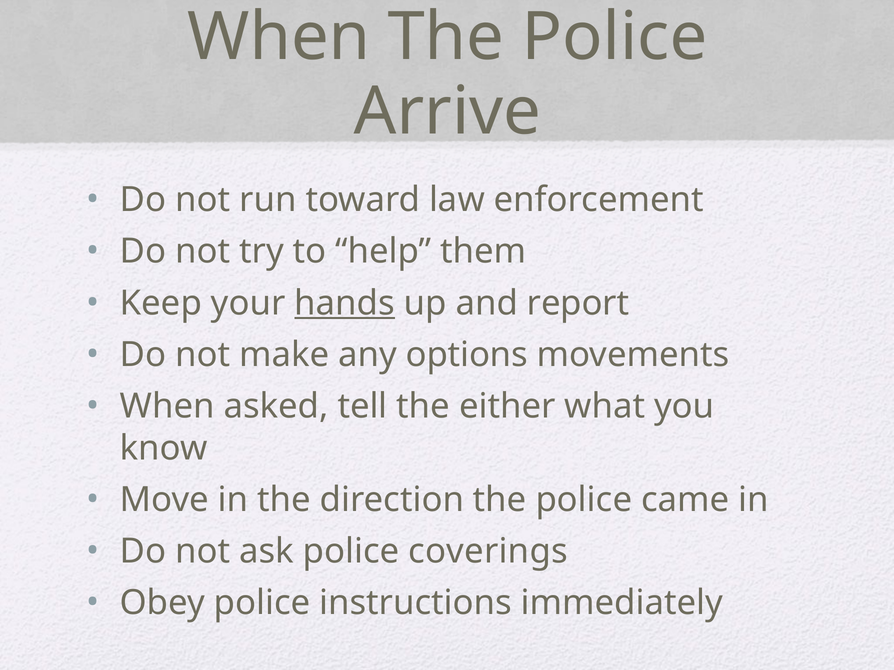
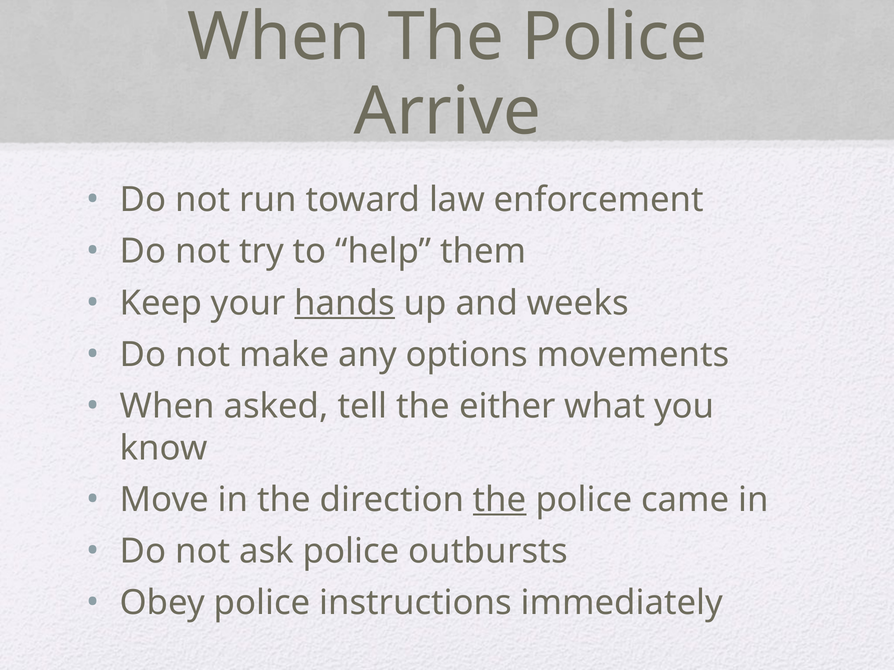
report: report -> weeks
the at (500, 500) underline: none -> present
coverings: coverings -> outbursts
